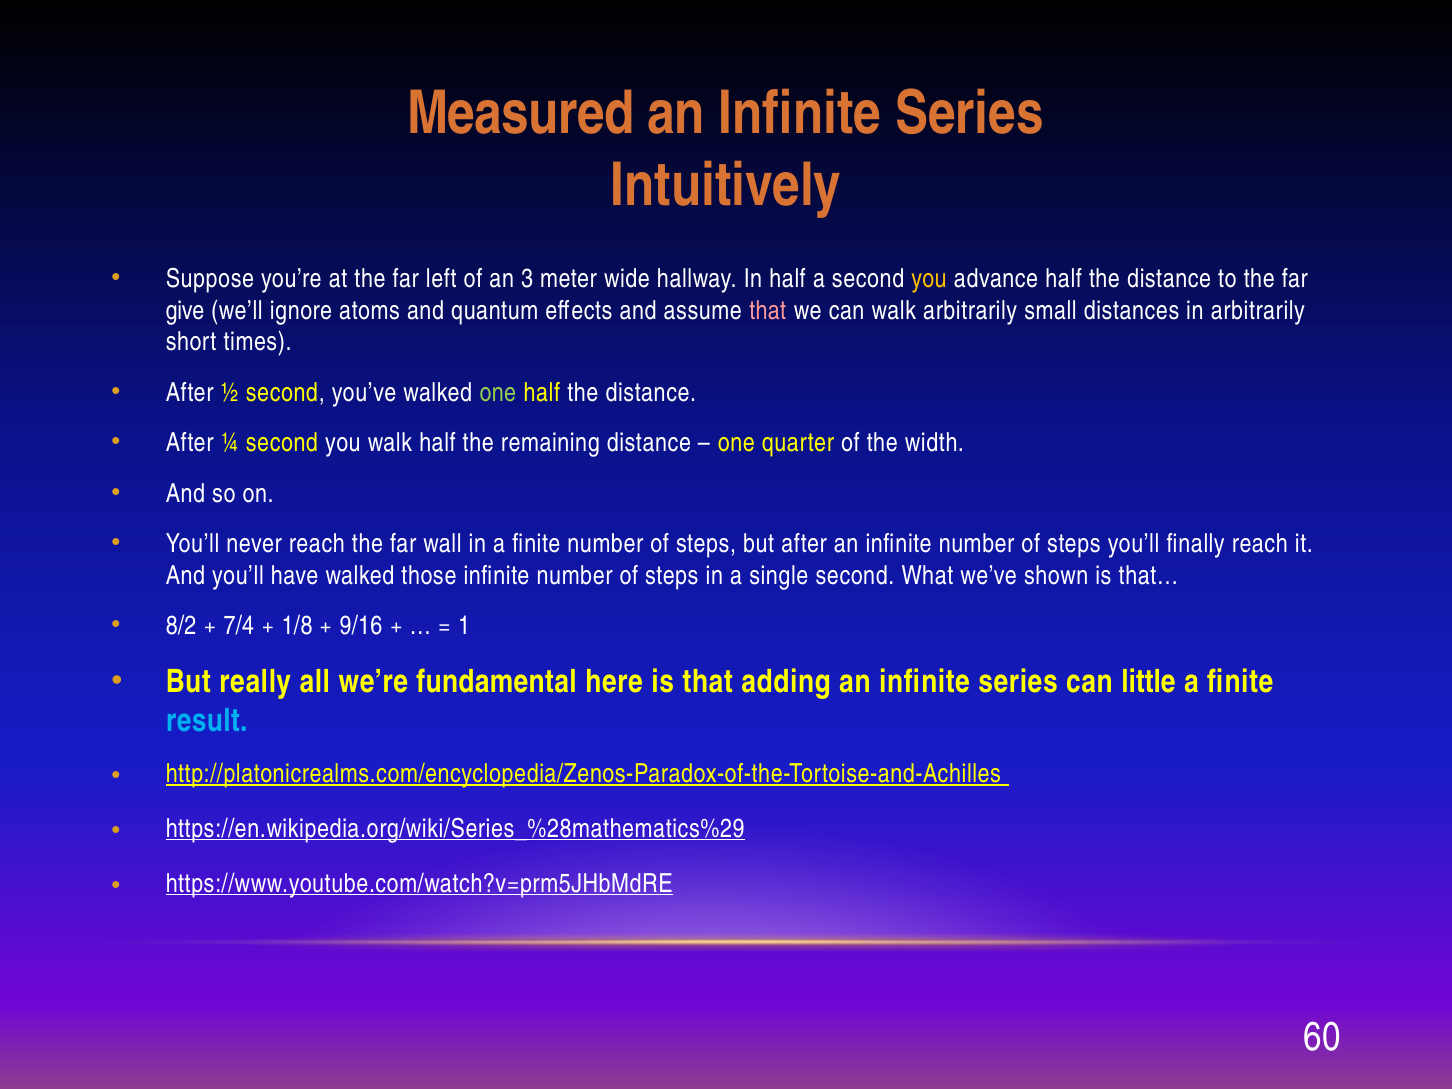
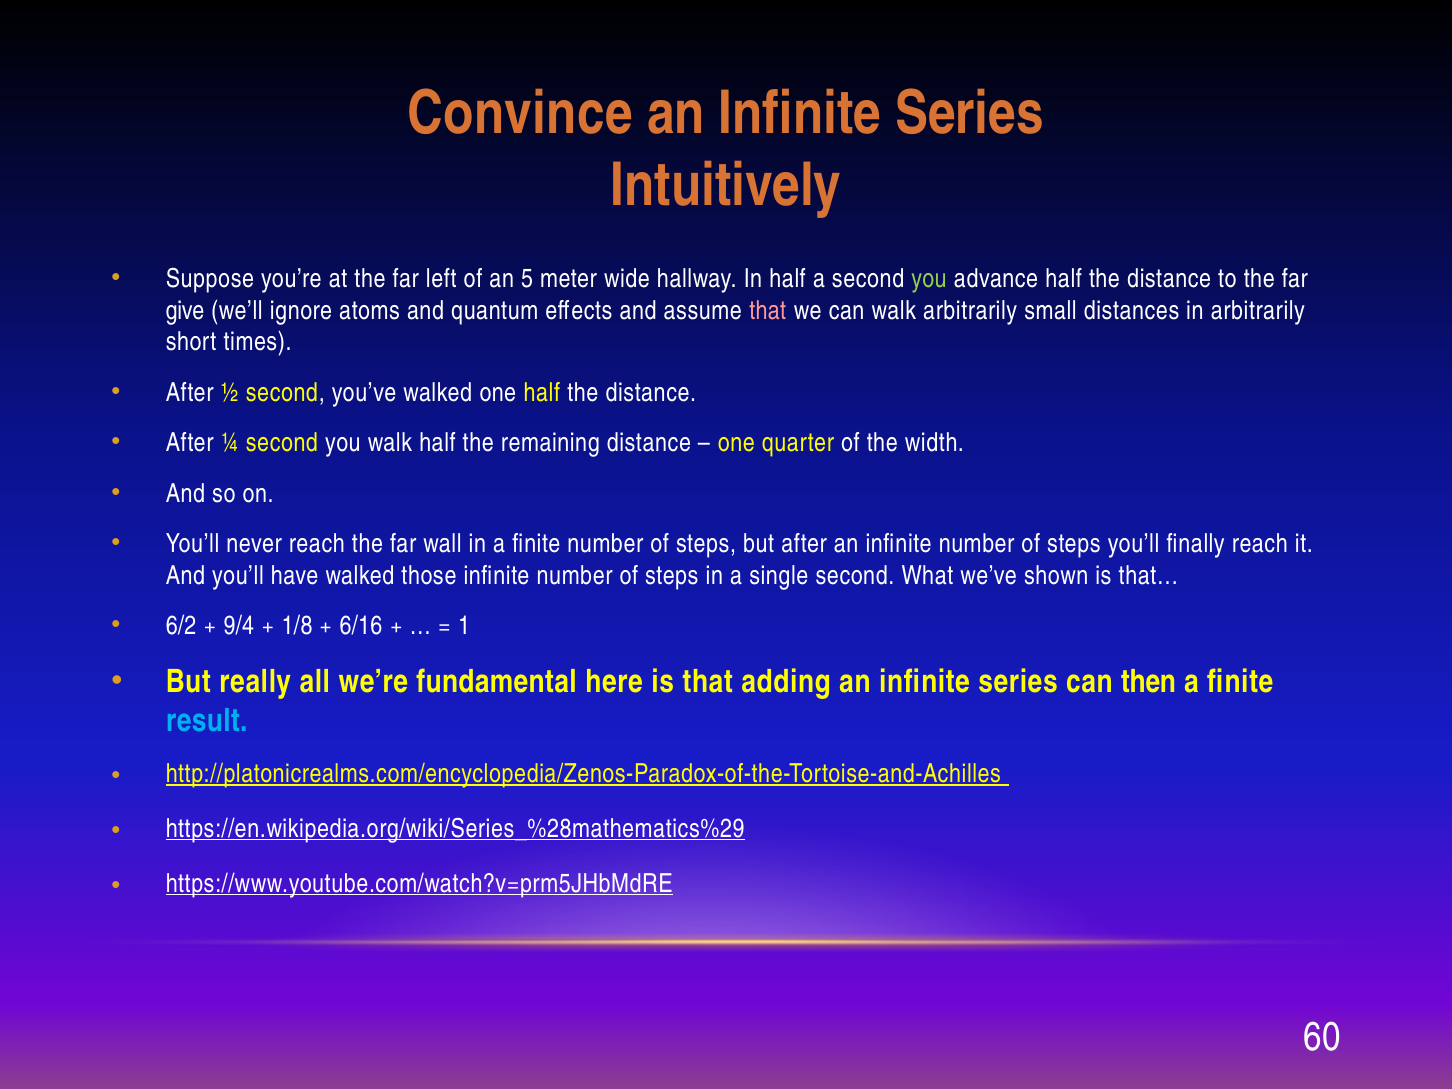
Measured: Measured -> Convince
3: 3 -> 5
you at (929, 279) colour: yellow -> light green
one at (498, 392) colour: light green -> white
8/2: 8/2 -> 6/2
7/4: 7/4 -> 9/4
9/16: 9/16 -> 6/16
little: little -> then
